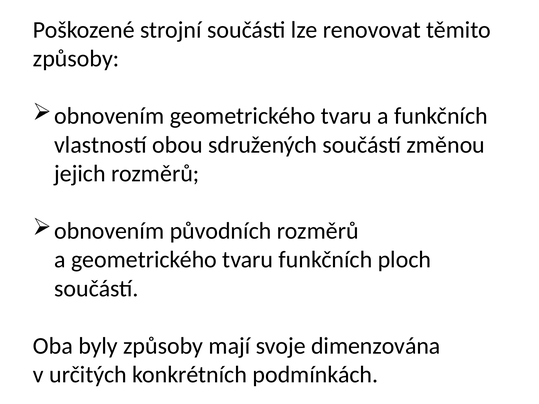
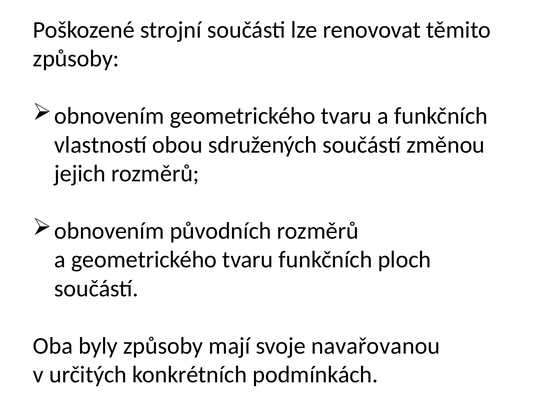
dimenzována: dimenzována -> navařovanou
